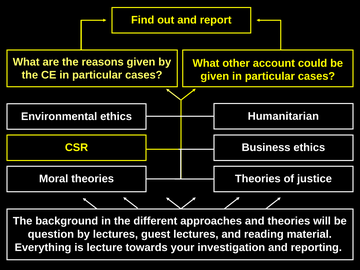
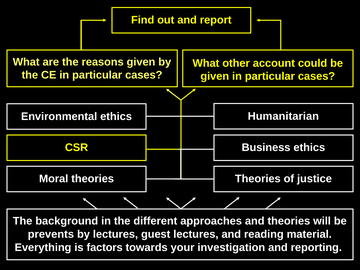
question: question -> prevents
lecture: lecture -> factors
